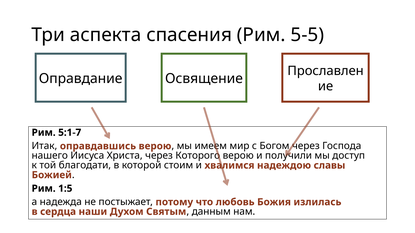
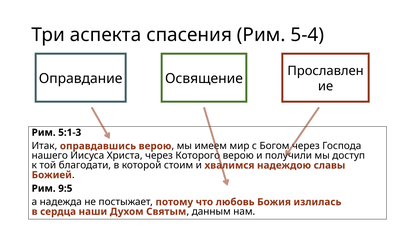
5-5: 5-5 -> 5-4
5:1-7: 5:1-7 -> 5:1-3
1:5: 1:5 -> 9:5
